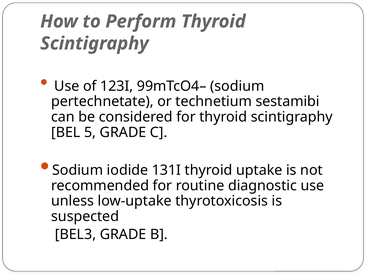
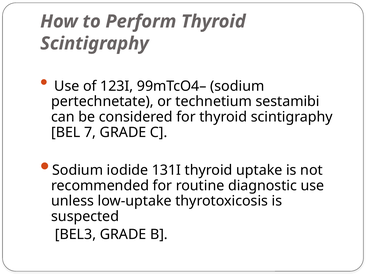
5: 5 -> 7
